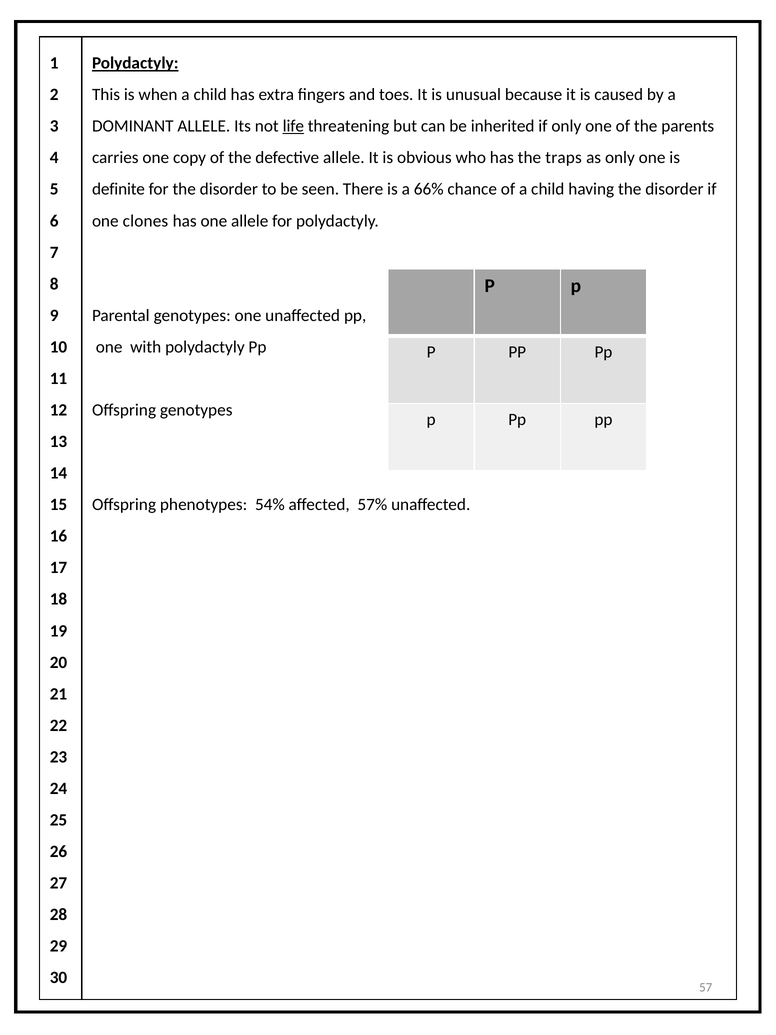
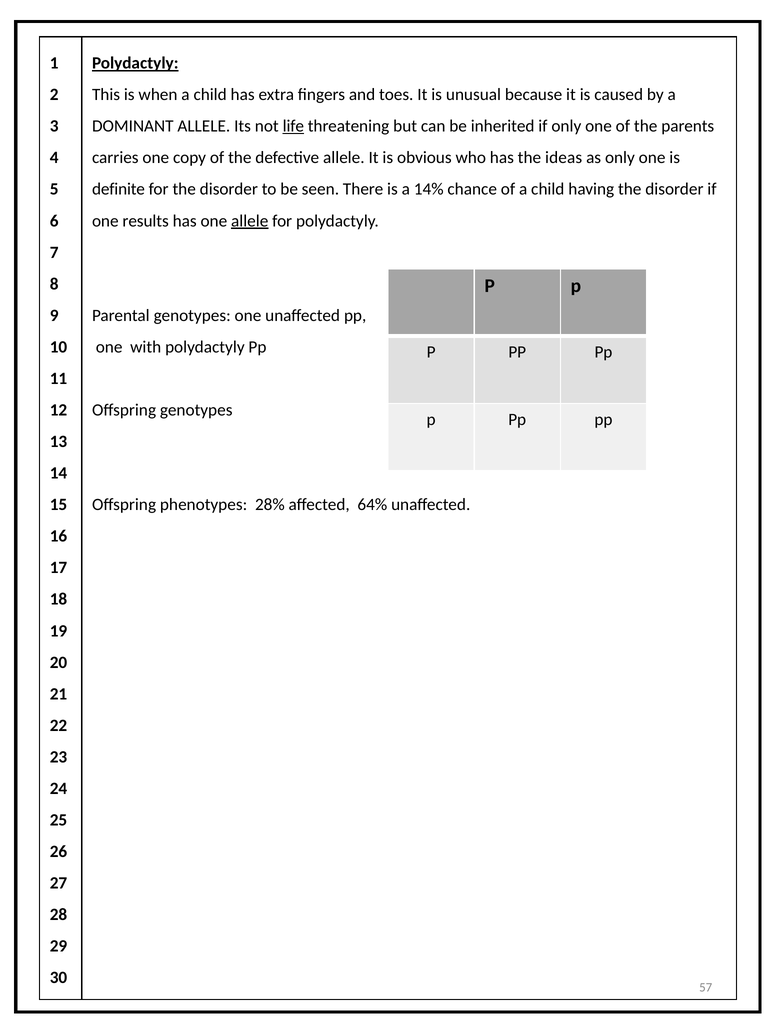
traps: traps -> ideas
66%: 66% -> 14%
clones: clones -> results
allele at (250, 221) underline: none -> present
54%: 54% -> 28%
57%: 57% -> 64%
